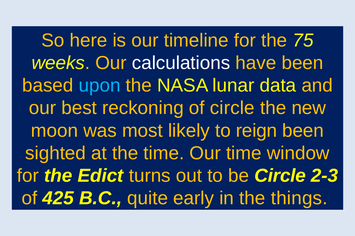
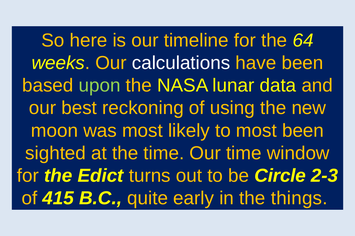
75: 75 -> 64
upon colour: light blue -> light green
of circle: circle -> using
to reign: reign -> most
425: 425 -> 415
